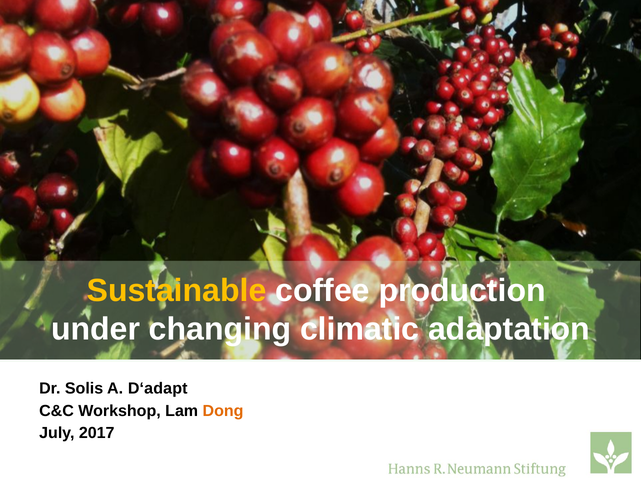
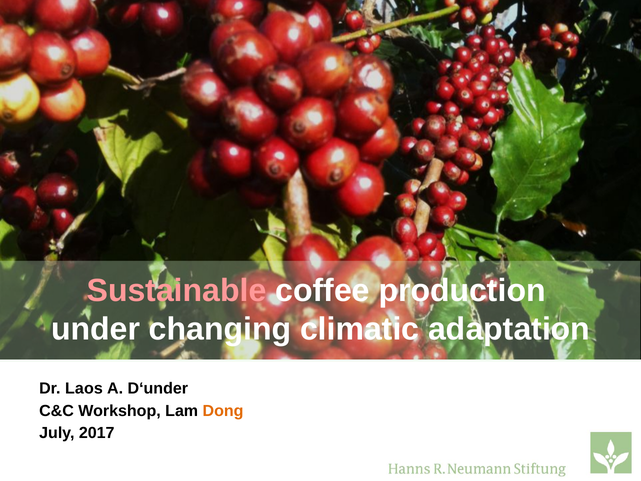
Sustainable colour: yellow -> pink
Solis: Solis -> Laos
D‘adapt: D‘adapt -> D‘under
